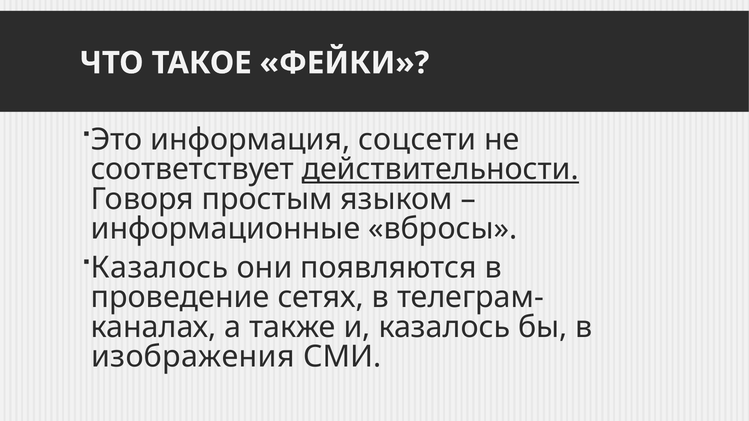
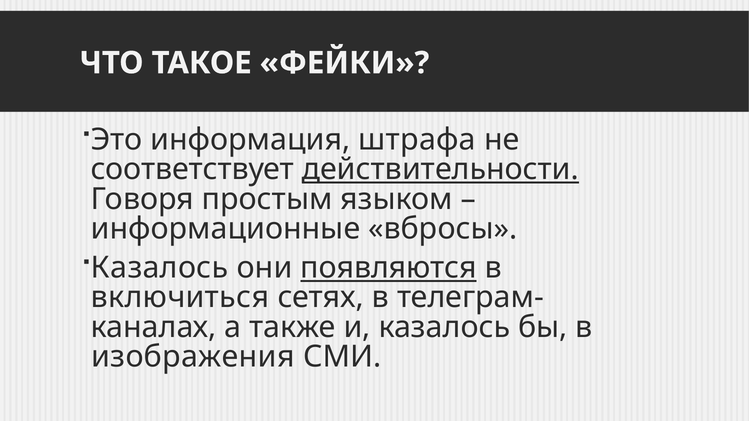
соцсети: соцсети -> штрафа
появляются underline: none -> present
проведение: проведение -> включиться
